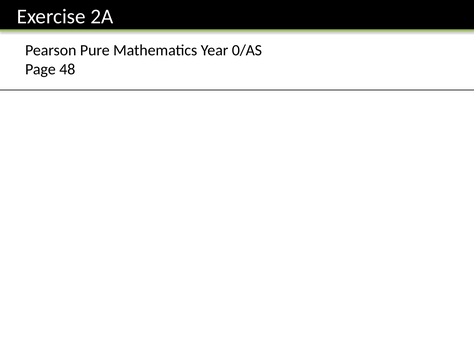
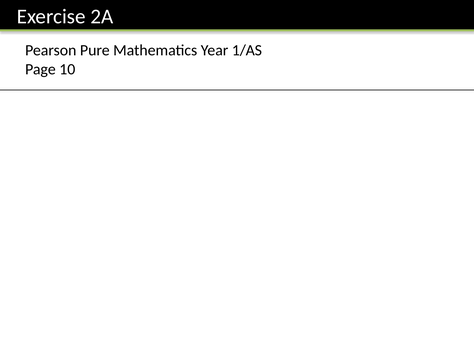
0/AS: 0/AS -> 1/AS
48: 48 -> 10
